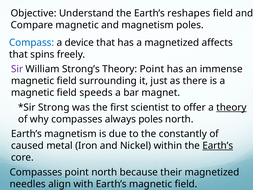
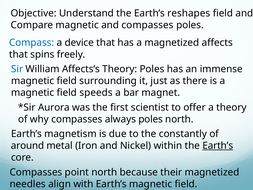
and magnetism: magnetism -> compasses
Sir colour: purple -> blue
Strong’s: Strong’s -> Affects’s
Theory Point: Point -> Poles
Strong: Strong -> Aurora
theory at (231, 107) underline: present -> none
caused: caused -> around
